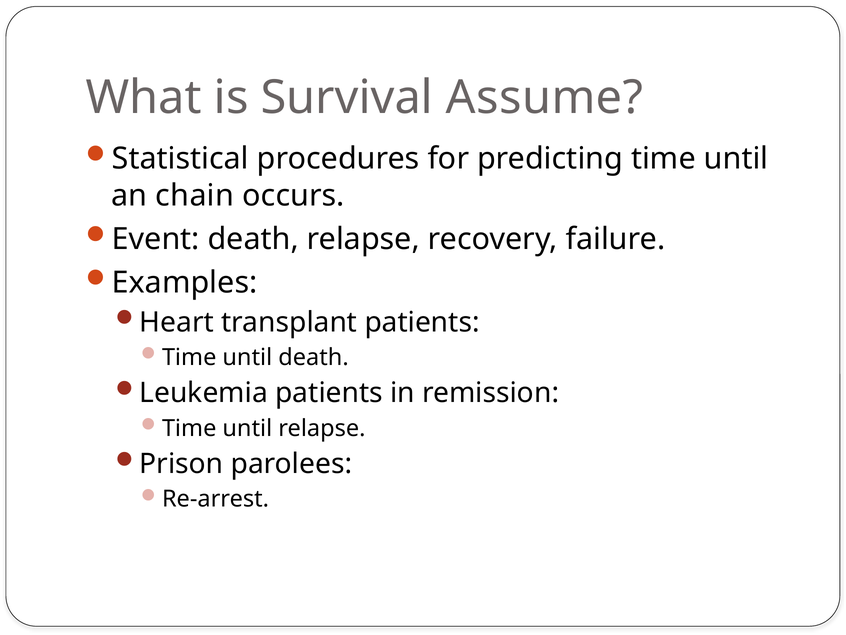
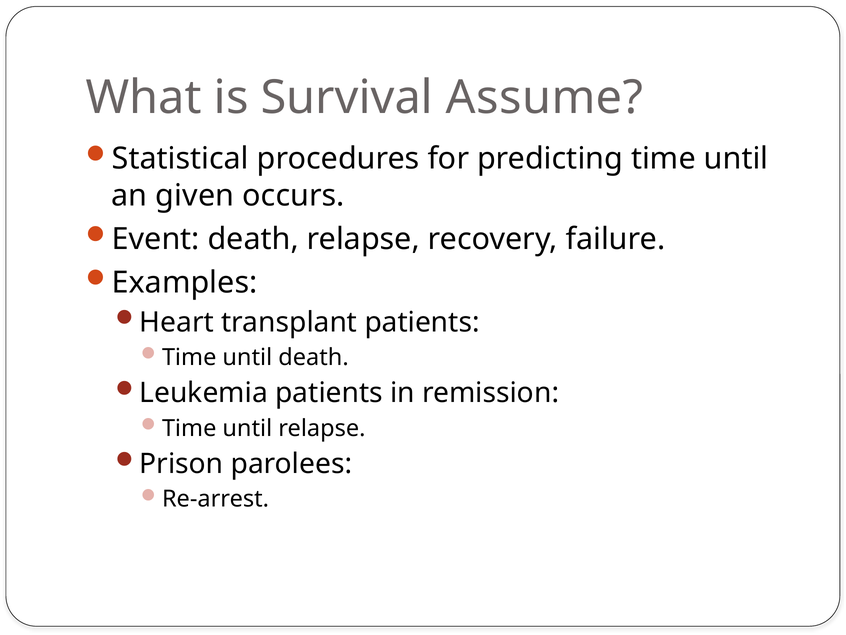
chain: chain -> given
